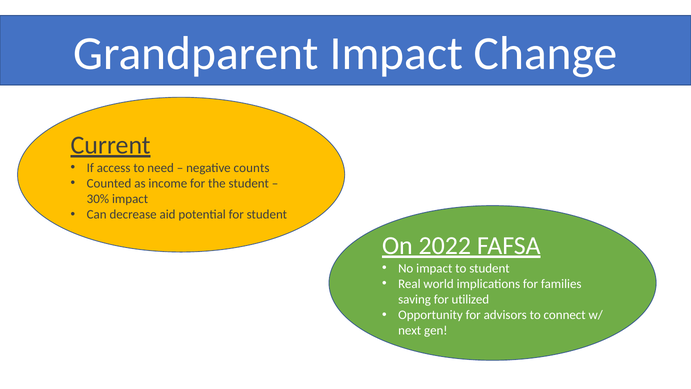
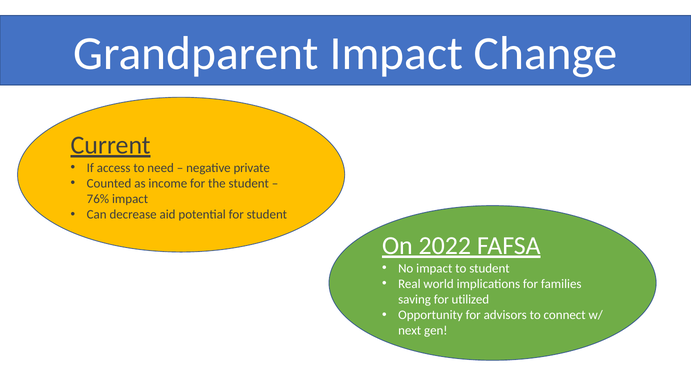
counts: counts -> private
30%: 30% -> 76%
